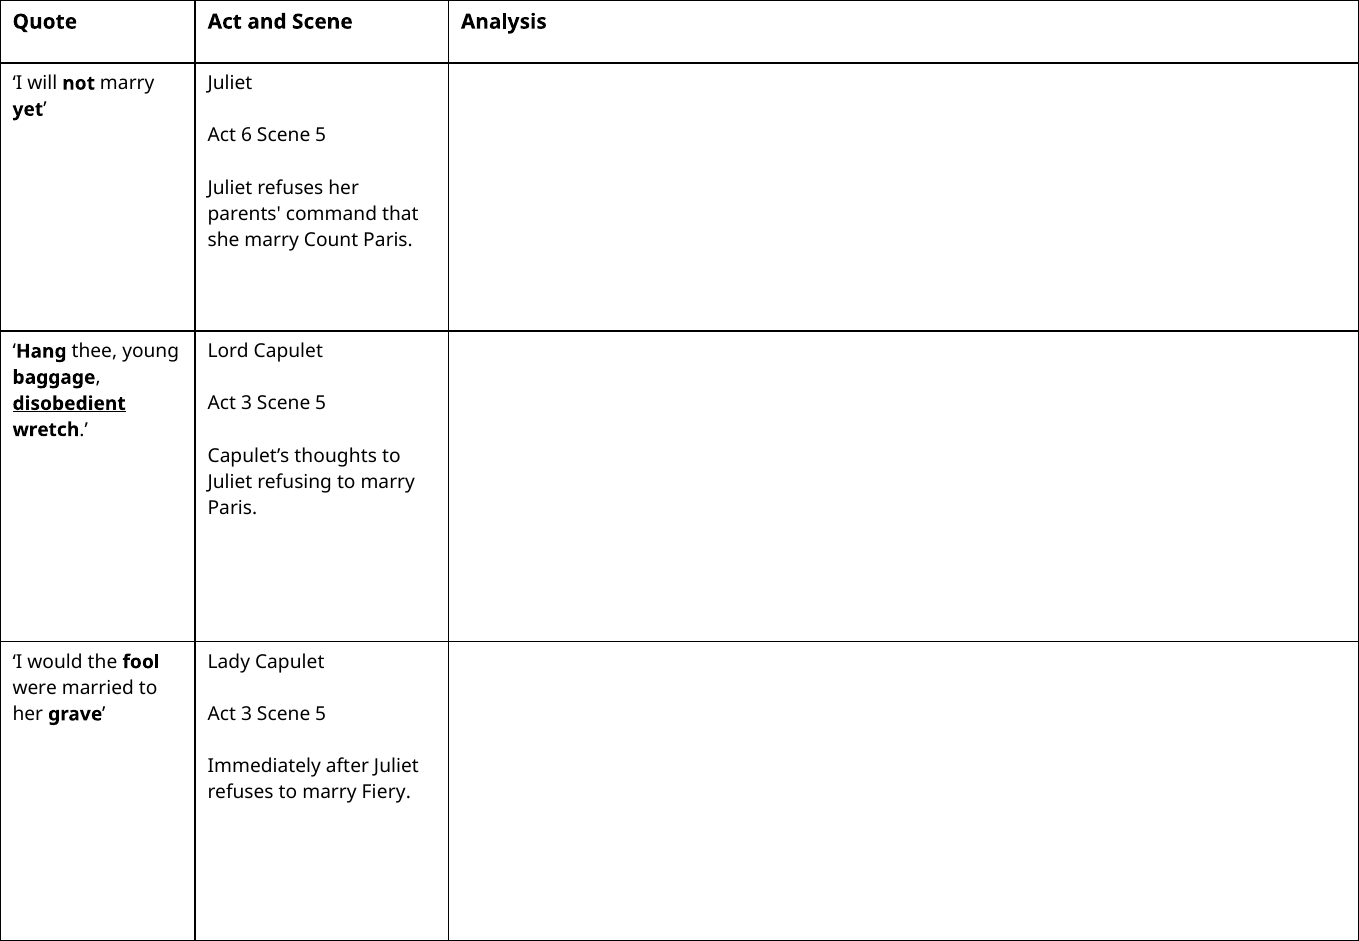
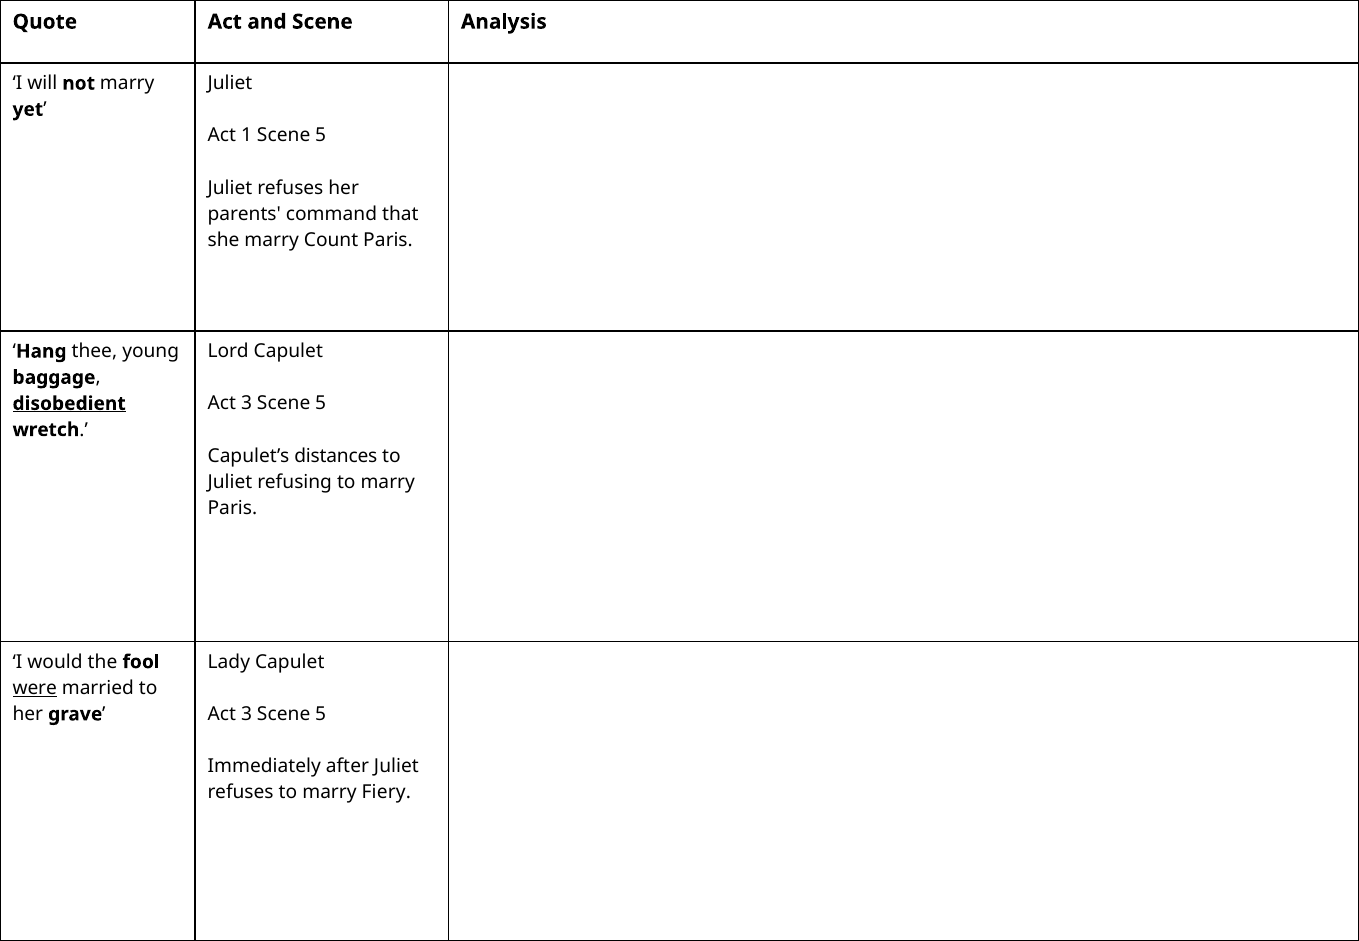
6: 6 -> 1
thoughts: thoughts -> distances
were underline: none -> present
